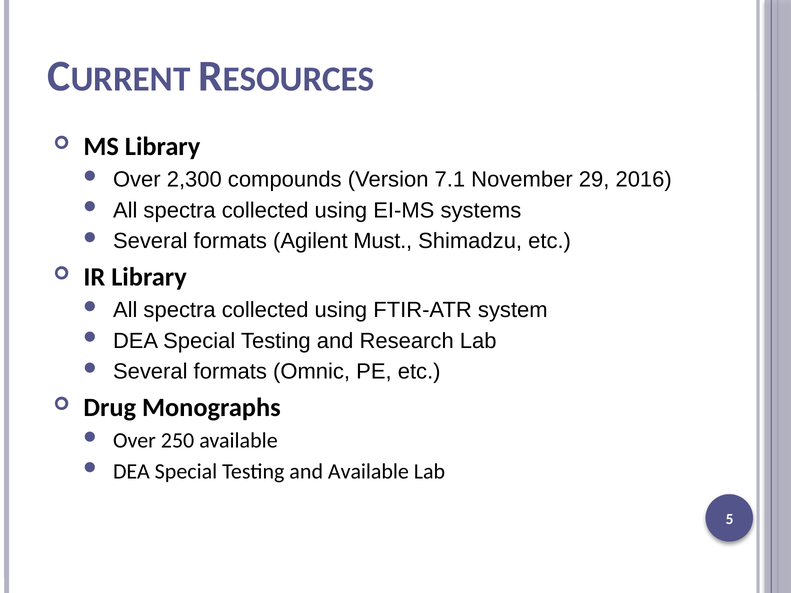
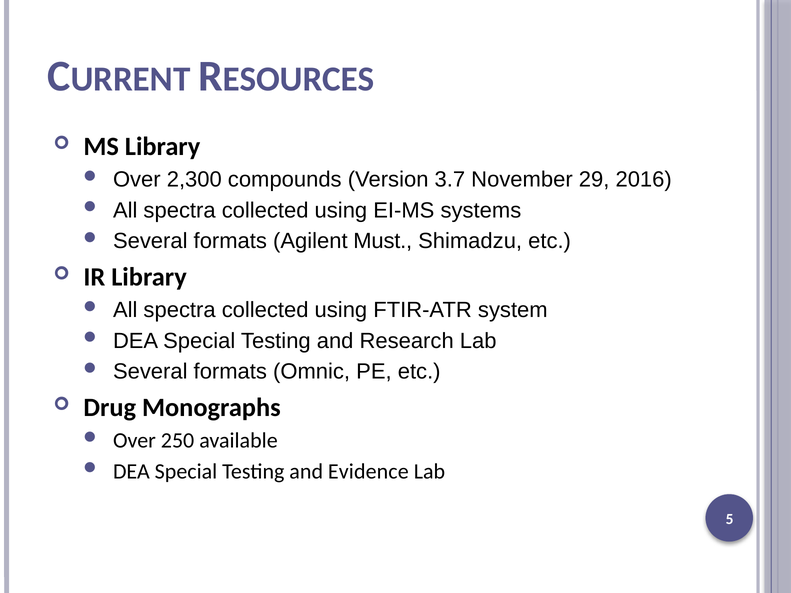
7.1: 7.1 -> 3.7
and Available: Available -> Evidence
